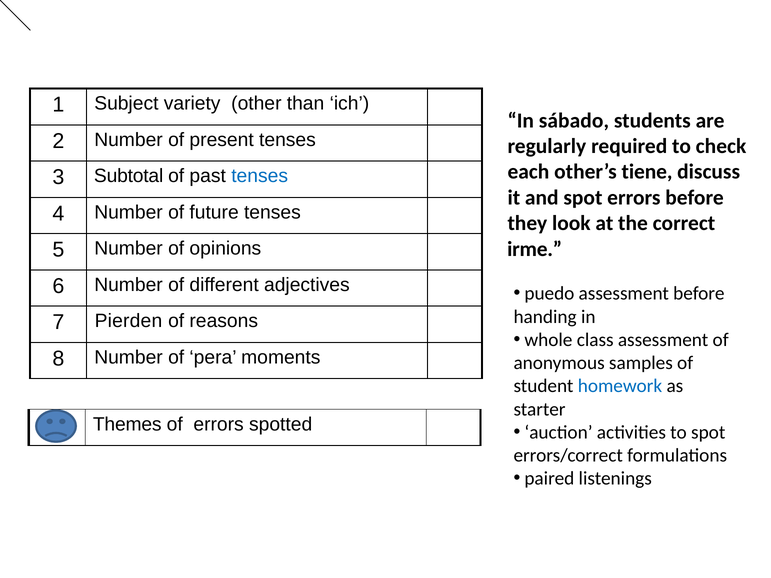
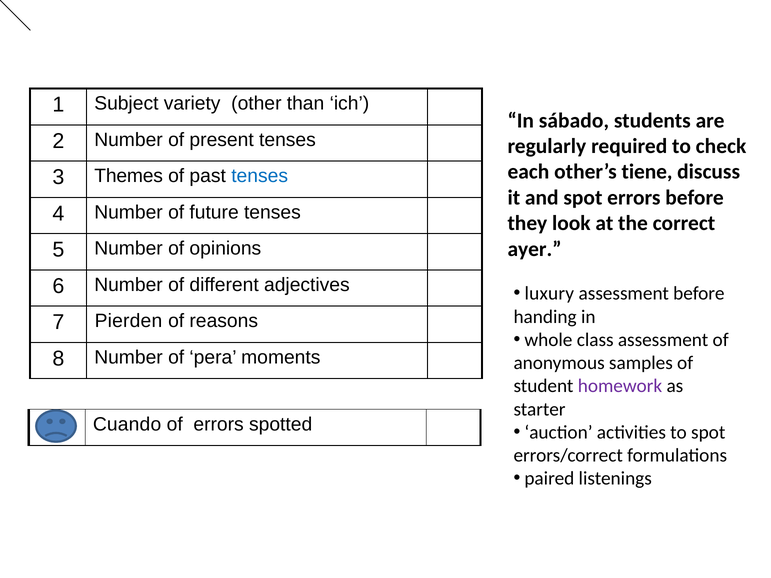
Subtotal: Subtotal -> Themes
irme: irme -> ayer
puedo: puedo -> luxury
homework colour: blue -> purple
Themes: Themes -> Cuando
